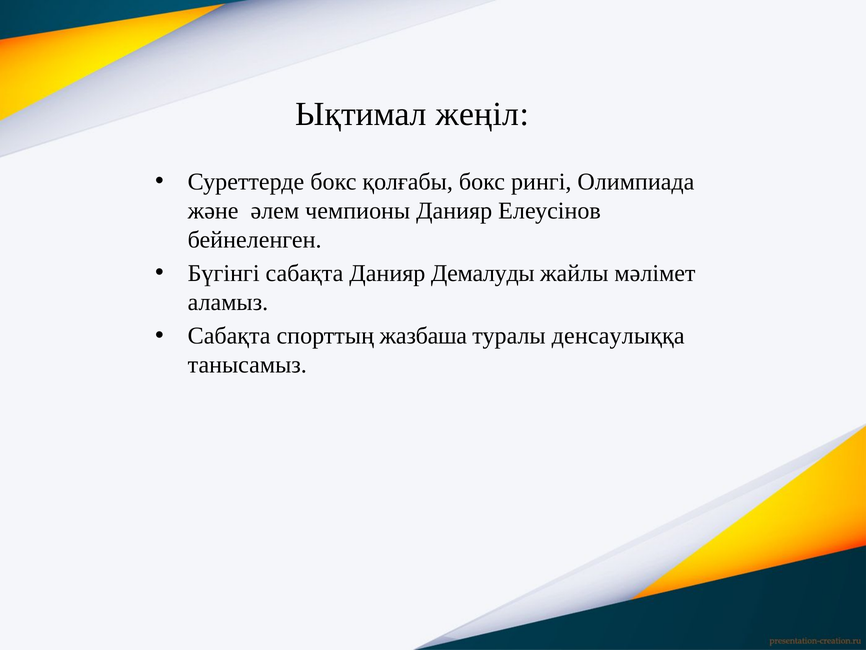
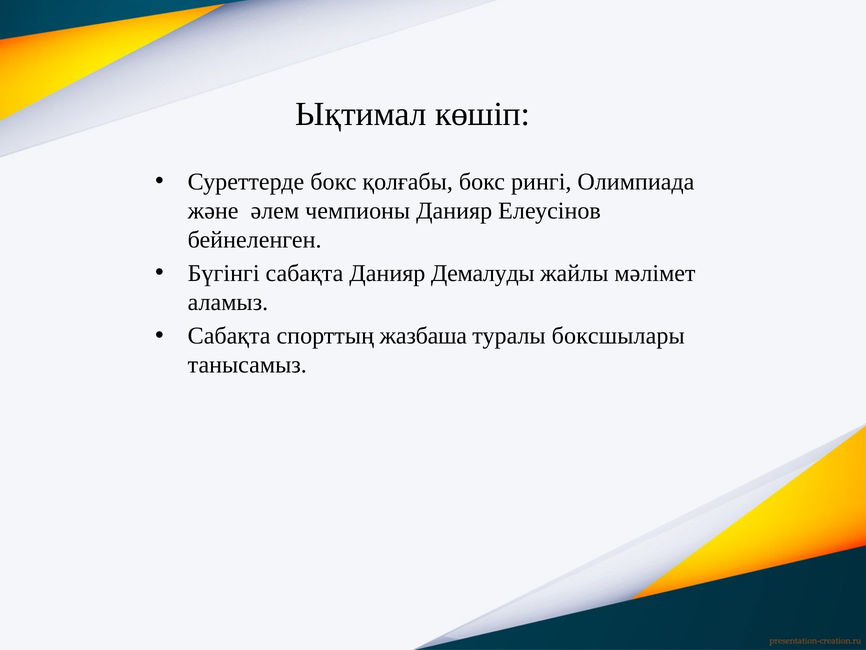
жеңіл: жеңіл -> көшіп
денсаулыққа: денсаулыққа -> боксшылары
